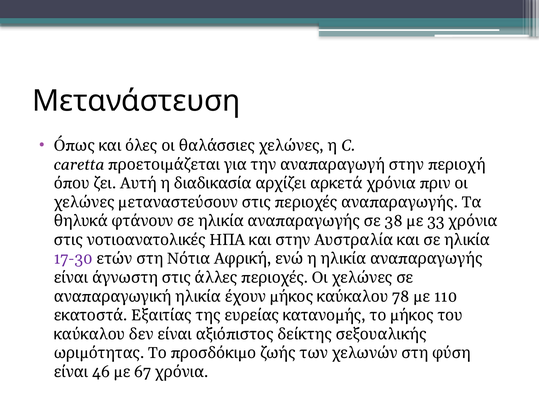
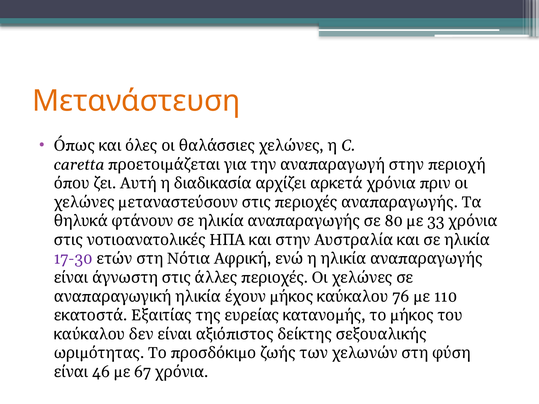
Μετανάστευση colour: black -> orange
38: 38 -> 80
78: 78 -> 76
